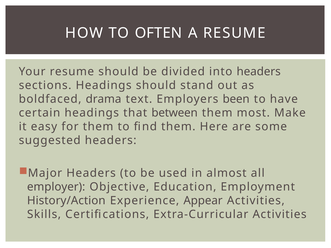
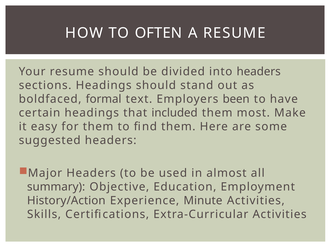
drama: drama -> formal
between: between -> included
employer: employer -> summary
Appear: Appear -> Minute
